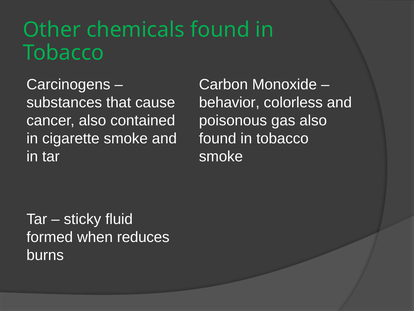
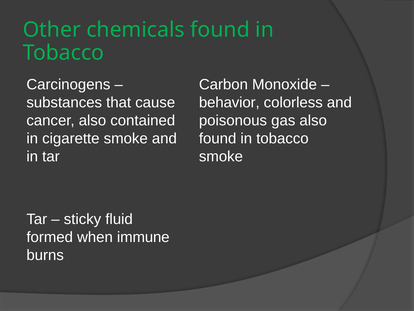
reduces: reduces -> immune
